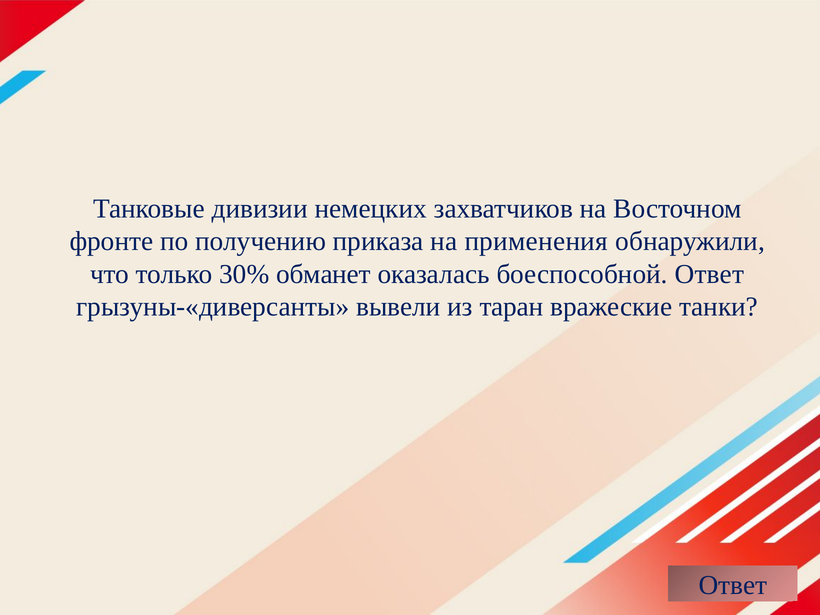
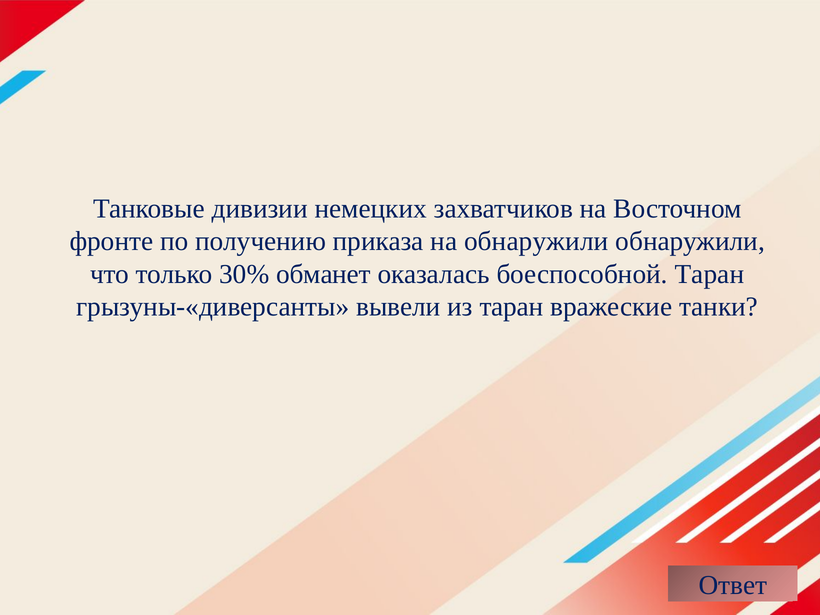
на применения: применения -> обнаружили
боеспособной Ответ: Ответ -> Таран
